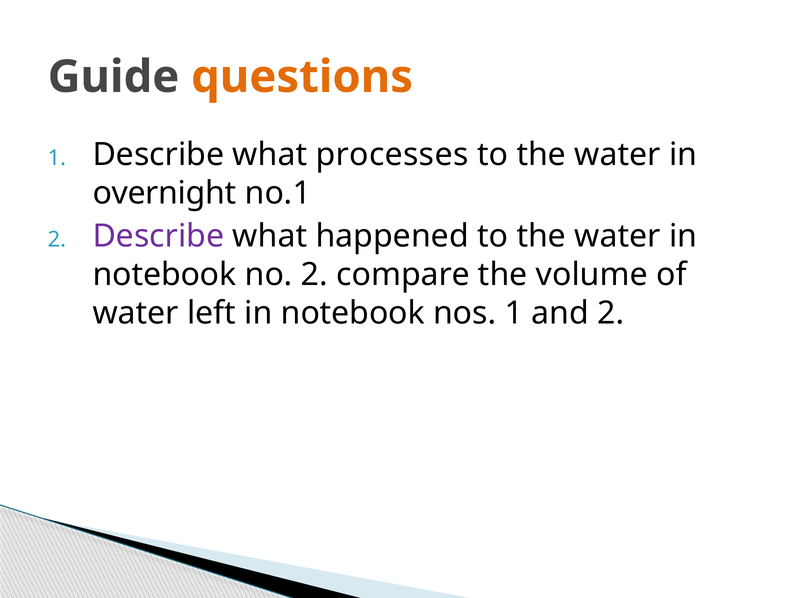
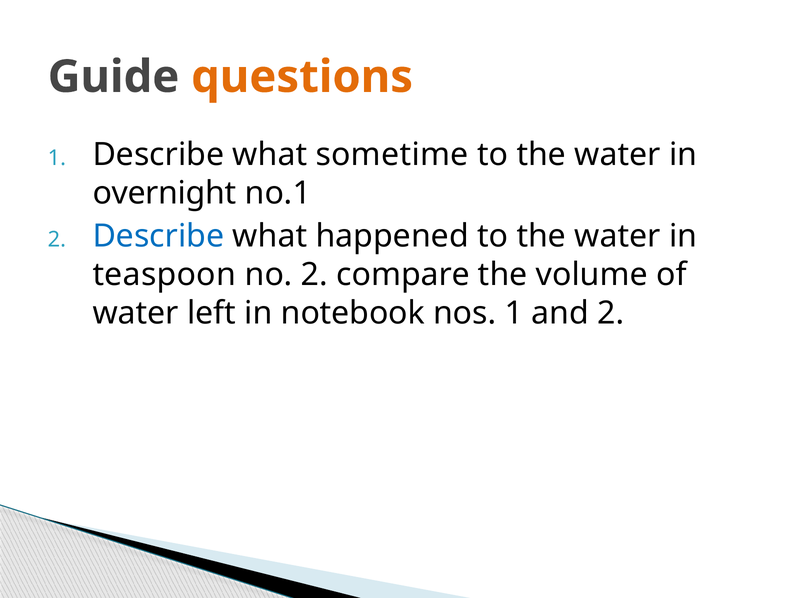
processes: processes -> sometime
Describe at (158, 236) colour: purple -> blue
notebook at (164, 275): notebook -> teaspoon
